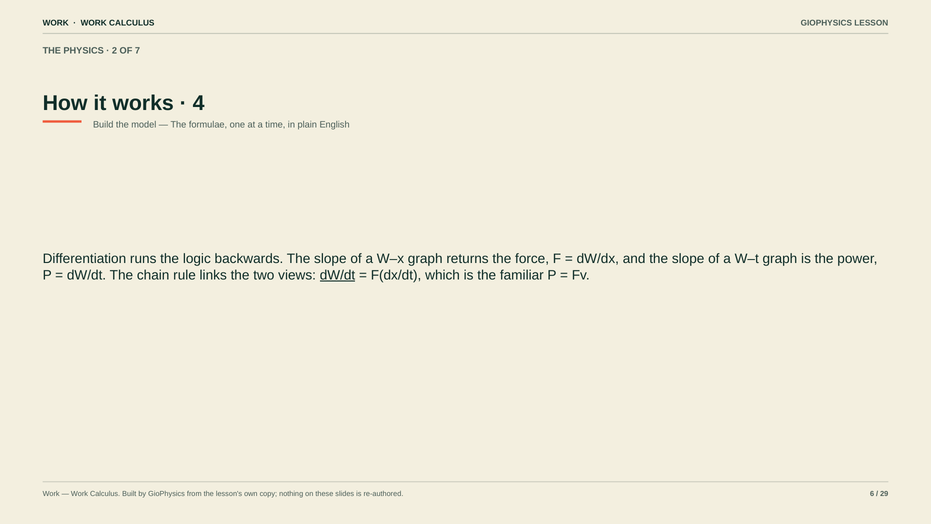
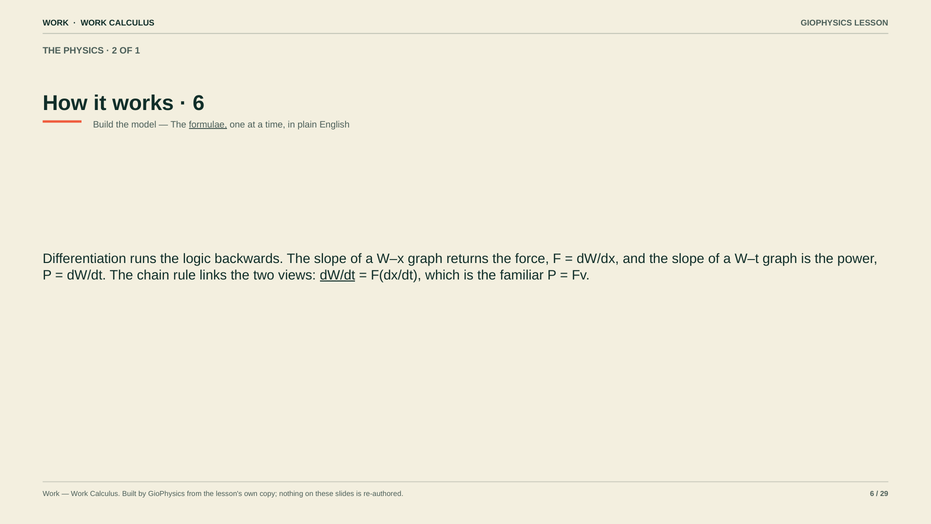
7: 7 -> 1
4 at (199, 103): 4 -> 6
formulae underline: none -> present
